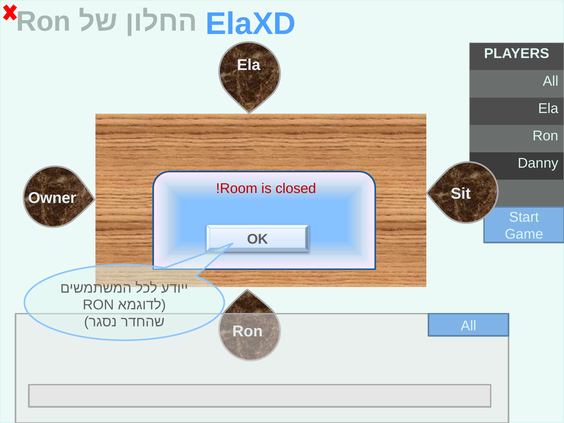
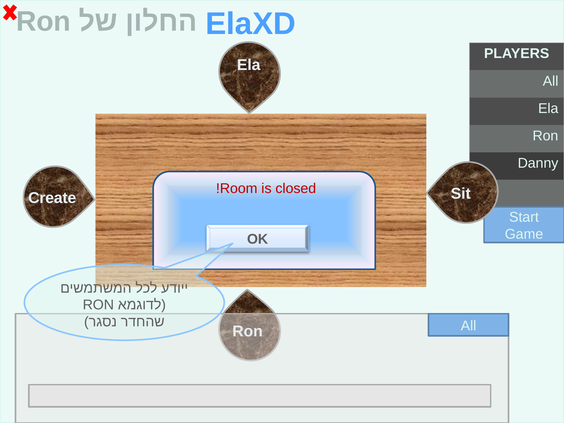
Owner: Owner -> Create
